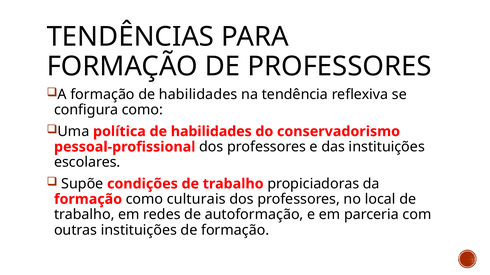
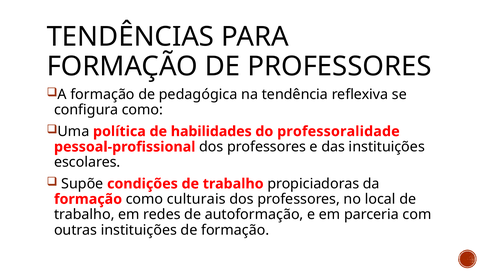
formação de habilidades: habilidades -> pedagógica
conservadorismo: conservadorismo -> professoralidade
